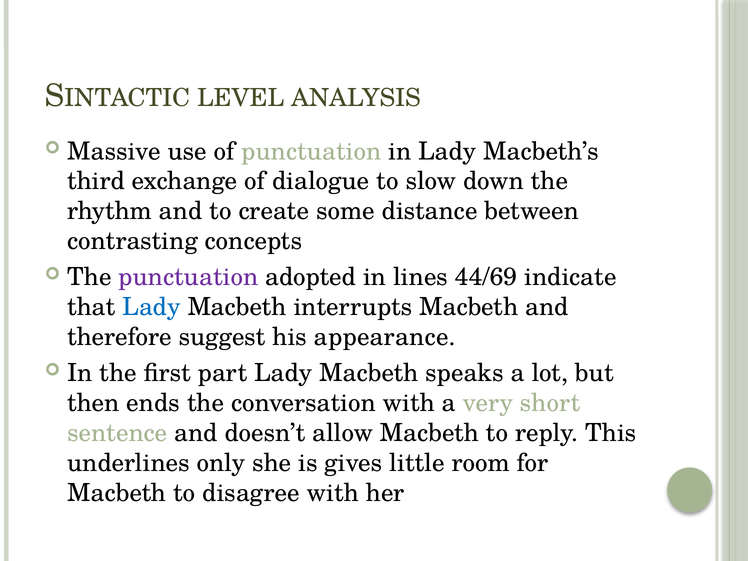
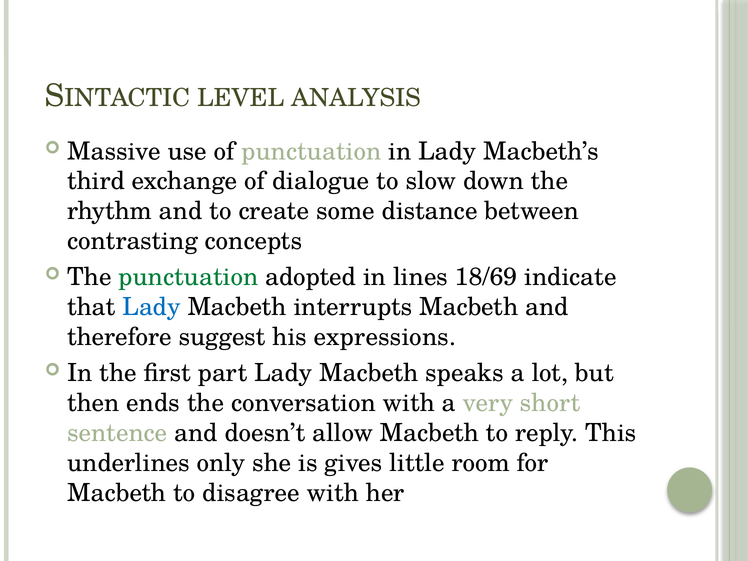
punctuation at (188, 277) colour: purple -> green
44/69: 44/69 -> 18/69
appearance: appearance -> expressions
